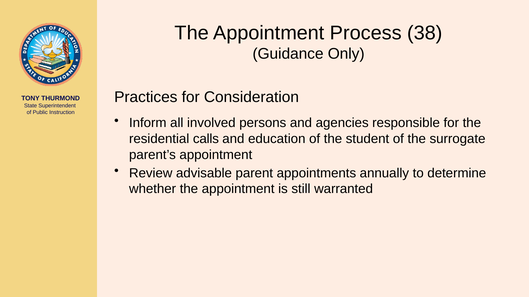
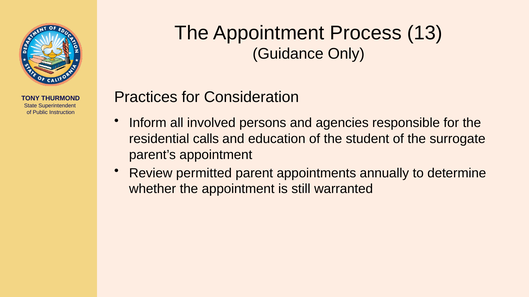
38: 38 -> 13
advisable: advisable -> permitted
